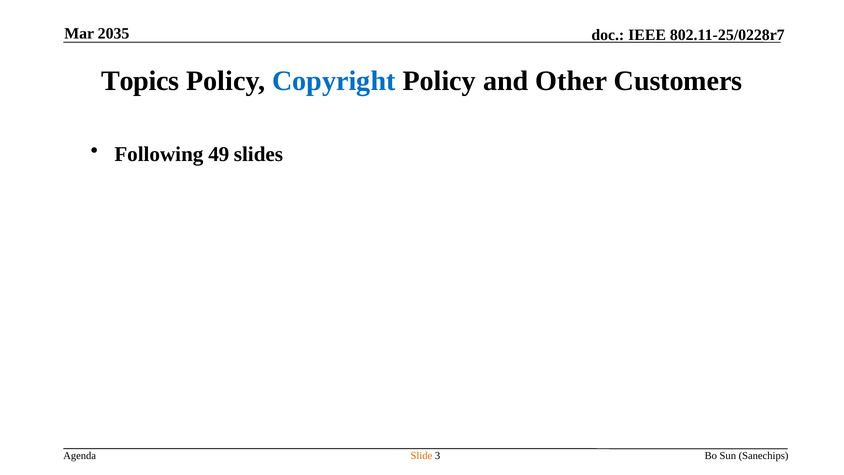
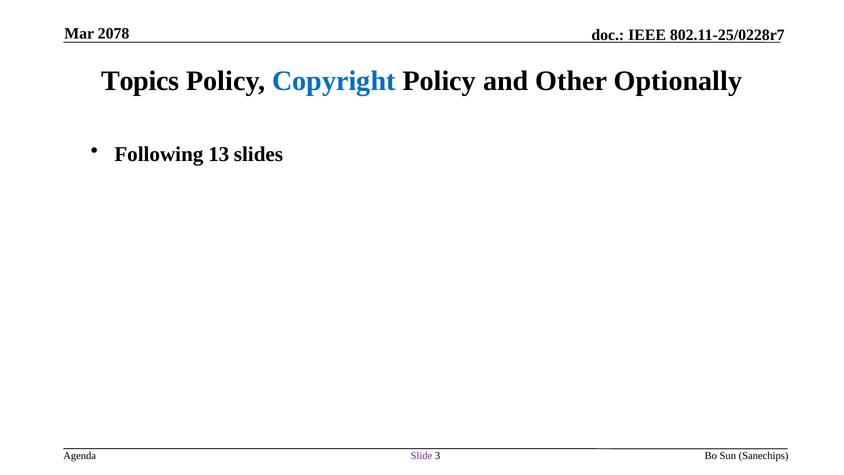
2035: 2035 -> 2078
Customers: Customers -> Optionally
49: 49 -> 13
Slide colour: orange -> purple
